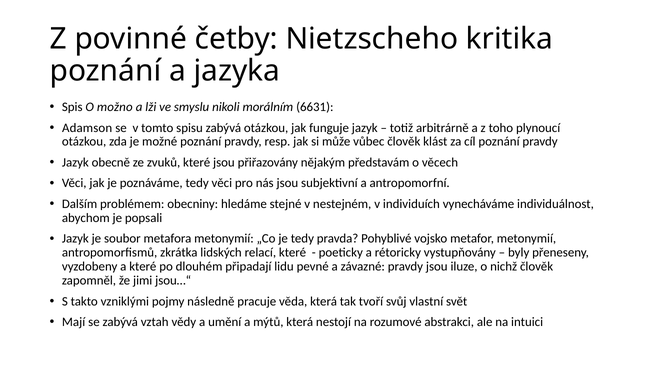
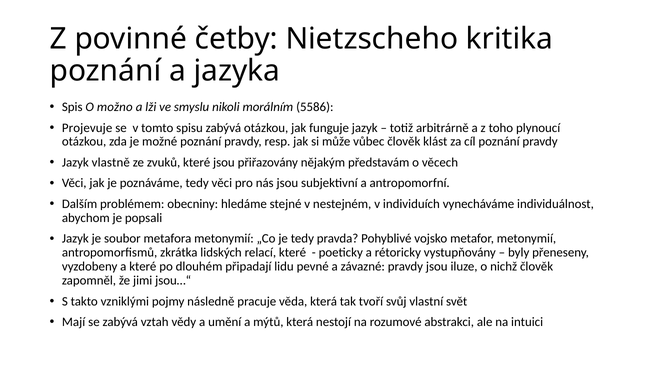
6631: 6631 -> 5586
Adamson: Adamson -> Projevuje
obecně: obecně -> vlastně
